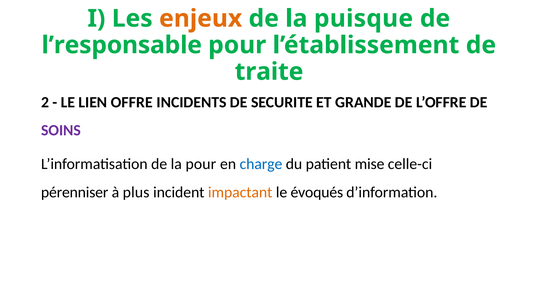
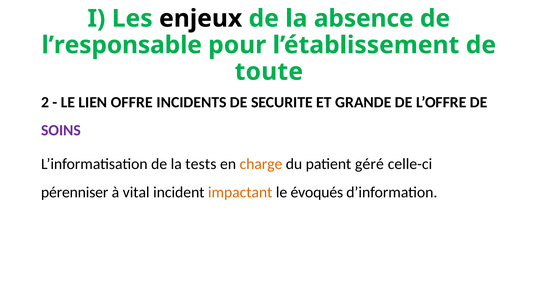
enjeux colour: orange -> black
puisque: puisque -> absence
traite: traite -> toute
la pour: pour -> tests
charge colour: blue -> orange
mise: mise -> géré
plus: plus -> vital
